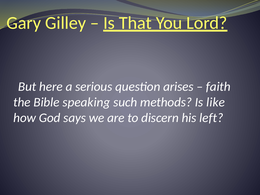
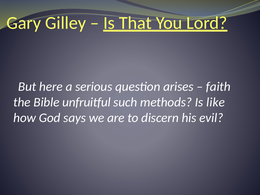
speaking: speaking -> unfruitful
left: left -> evil
